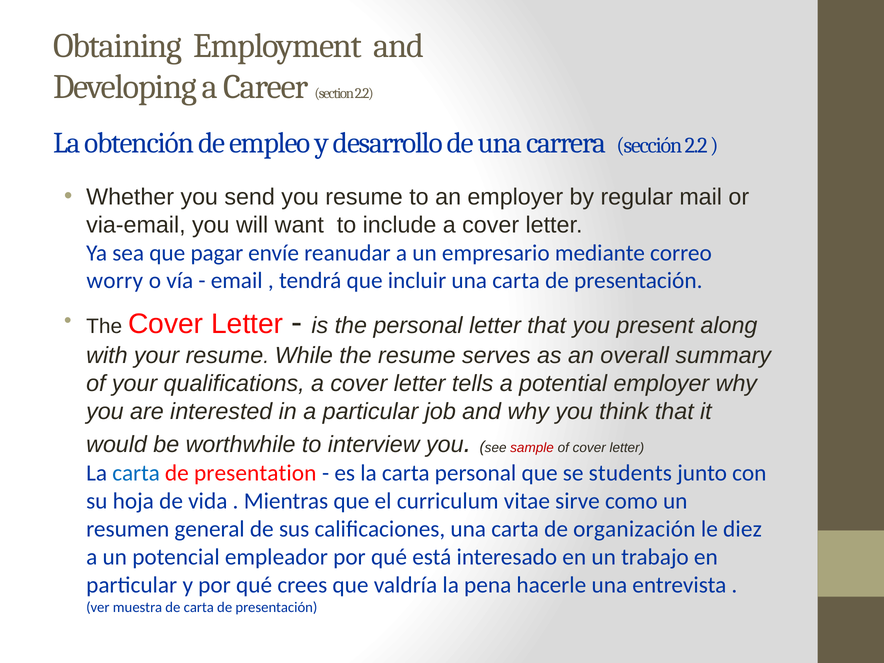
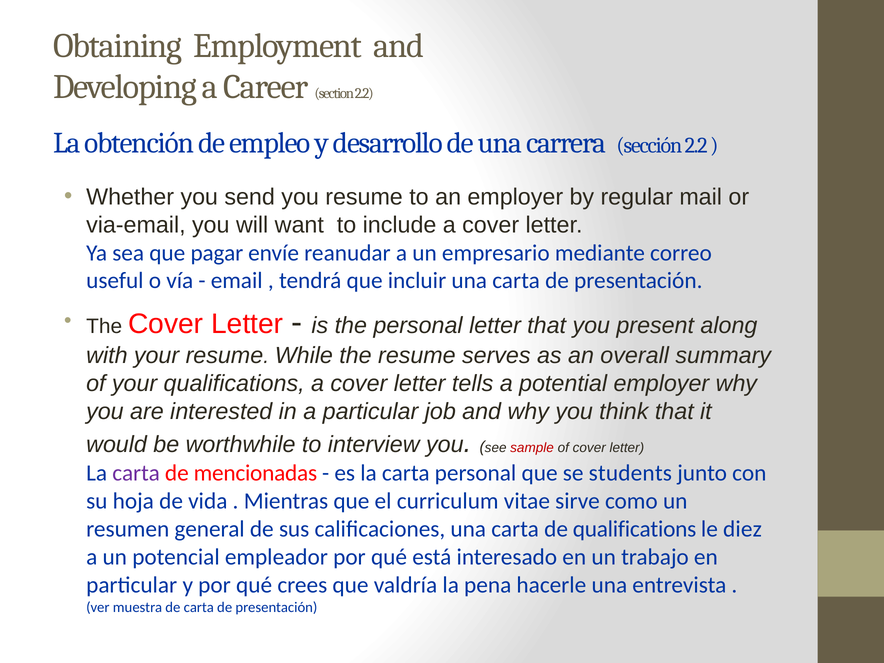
worry: worry -> useful
carta at (136, 473) colour: blue -> purple
presentation: presentation -> mencionadas
de organización: organización -> qualifications
